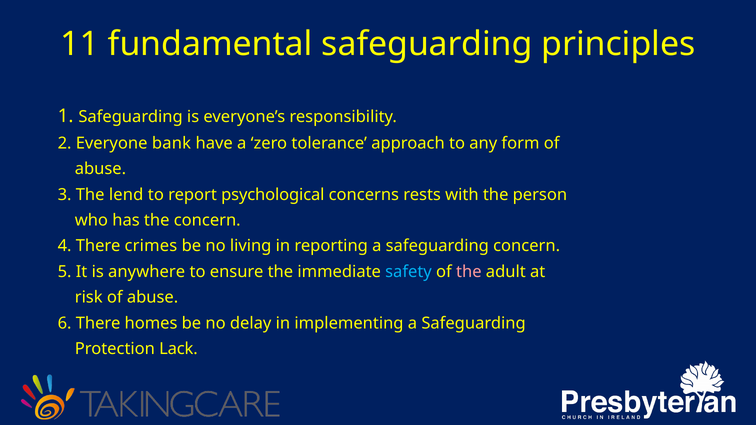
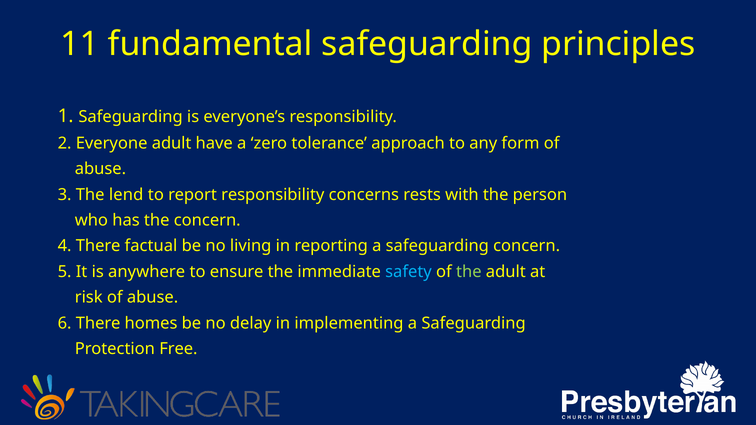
Everyone bank: bank -> adult
report psychological: psychological -> responsibility
crimes: crimes -> factual
the at (469, 272) colour: pink -> light green
Lack: Lack -> Free
